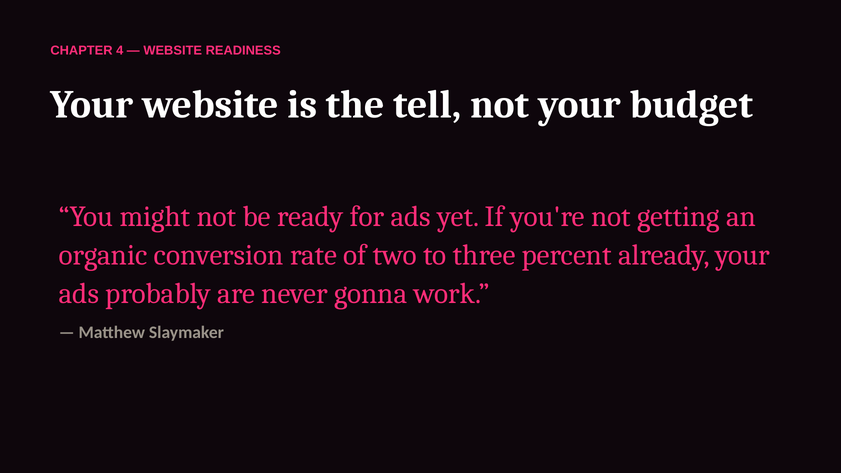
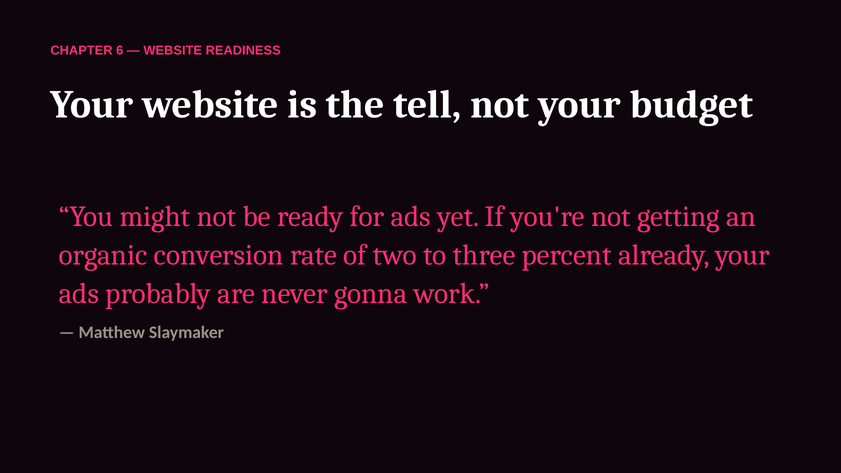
4: 4 -> 6
